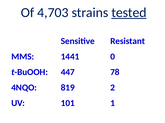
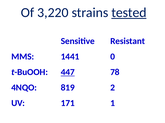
4,703: 4,703 -> 3,220
447 underline: none -> present
101: 101 -> 171
